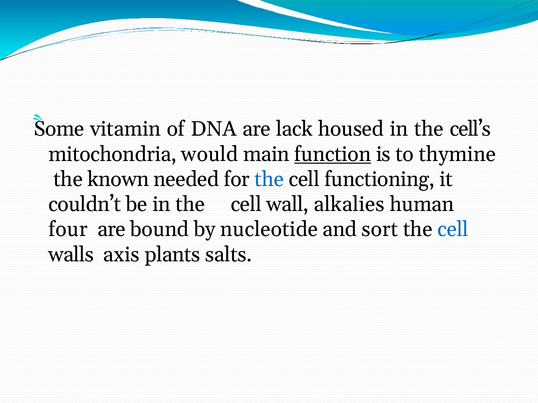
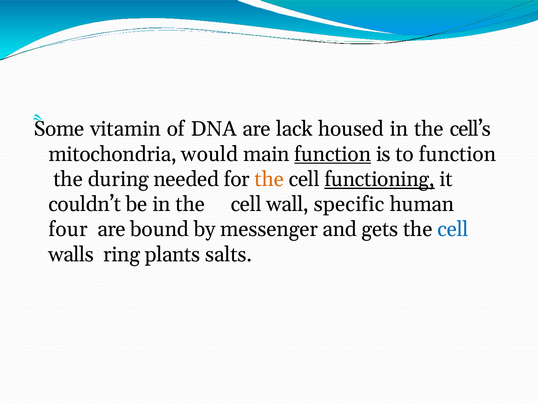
to thymine: thymine -> function
known: known -> during
the at (269, 179) colour: blue -> orange
functioning underline: none -> present
alkalies: alkalies -> specific
nucleotide: nucleotide -> messenger
sort: sort -> gets
axis: axis -> ring
